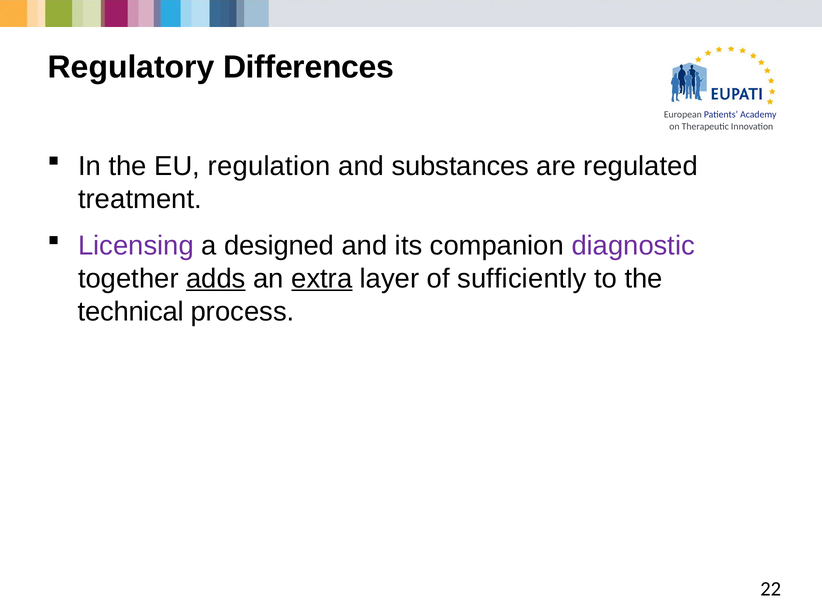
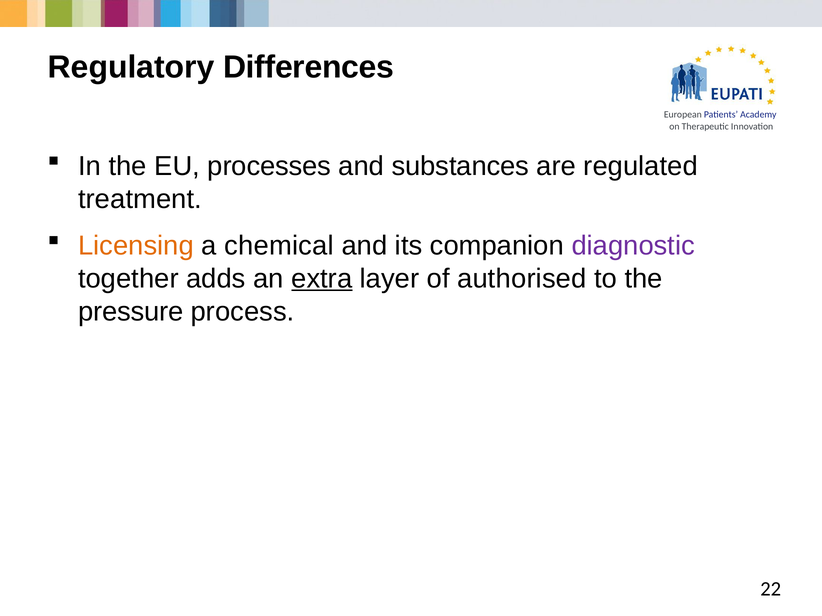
regulation: regulation -> processes
Licensing colour: purple -> orange
designed: designed -> chemical
adds underline: present -> none
sufficiently: sufficiently -> authorised
technical: technical -> pressure
